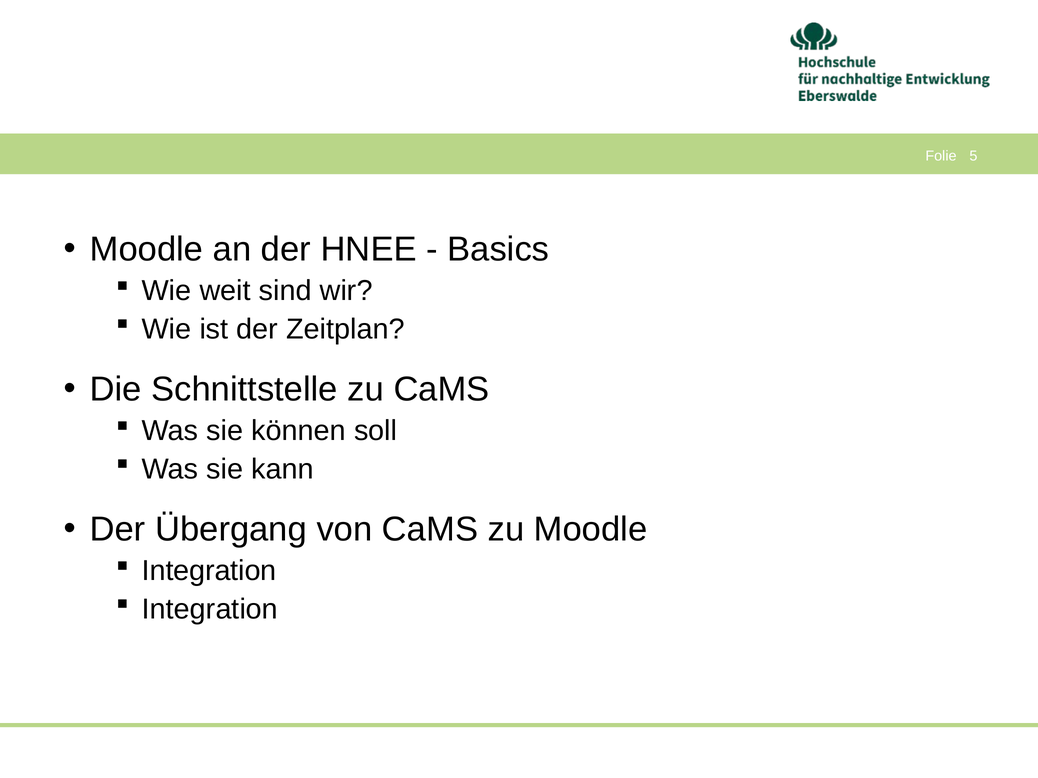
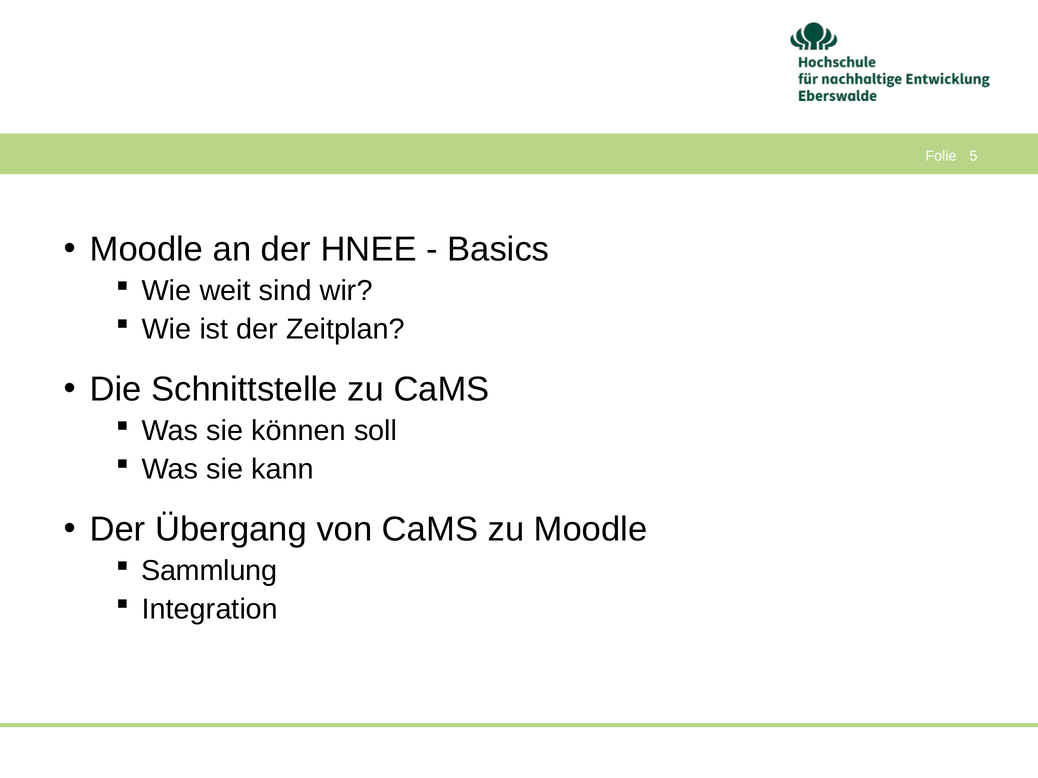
Integration at (209, 571): Integration -> Sammlung
